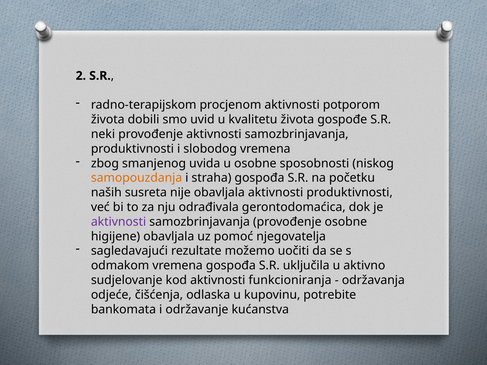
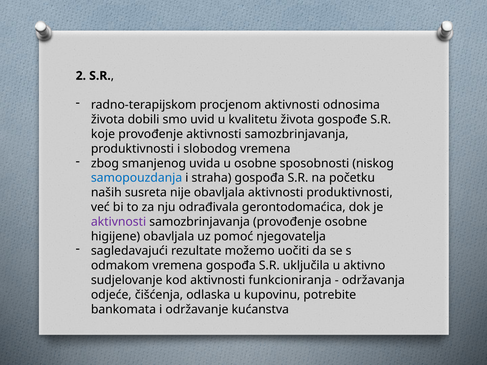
potporom: potporom -> odnosima
neki: neki -> koje
samopouzdanja colour: orange -> blue
